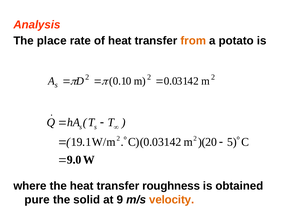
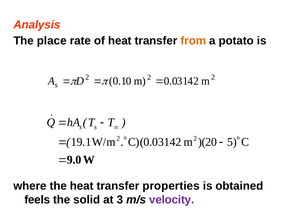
roughness: roughness -> properties
pure: pure -> feels
9: 9 -> 3
velocity colour: orange -> purple
